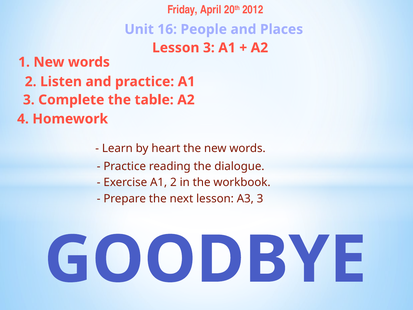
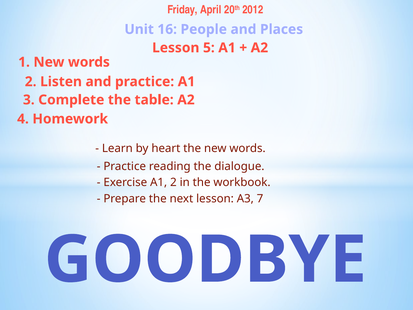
Lesson 3: 3 -> 5
A3 3: 3 -> 7
